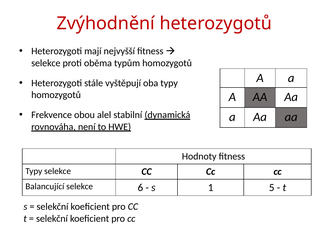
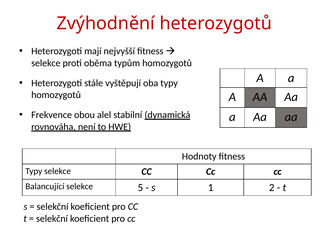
6: 6 -> 5
5: 5 -> 2
